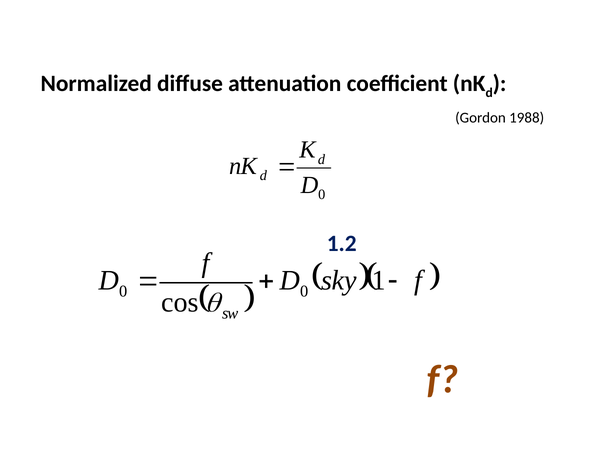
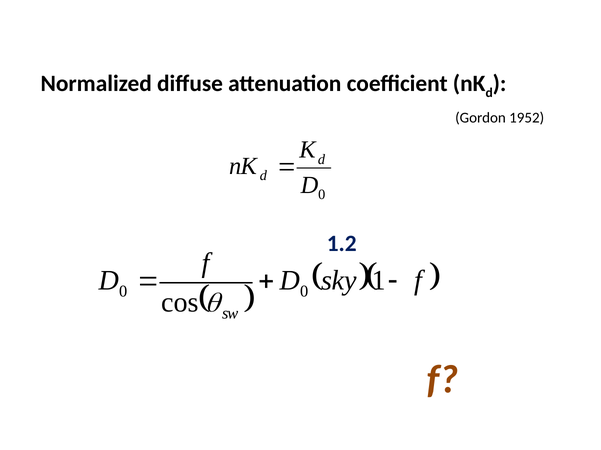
1988: 1988 -> 1952
